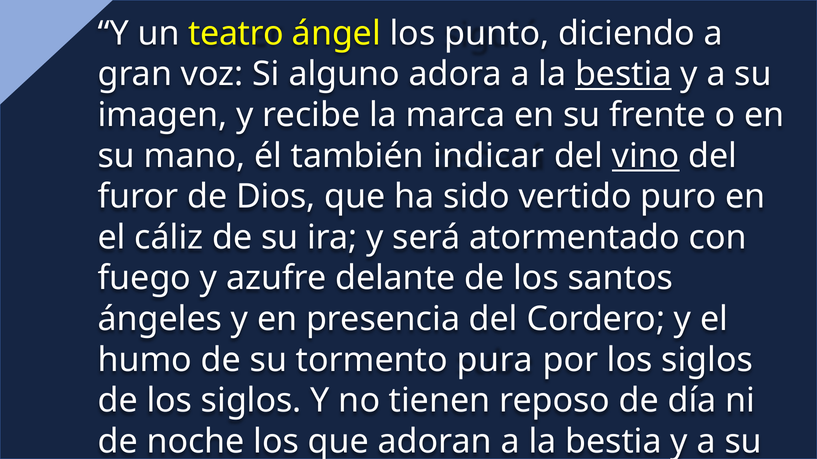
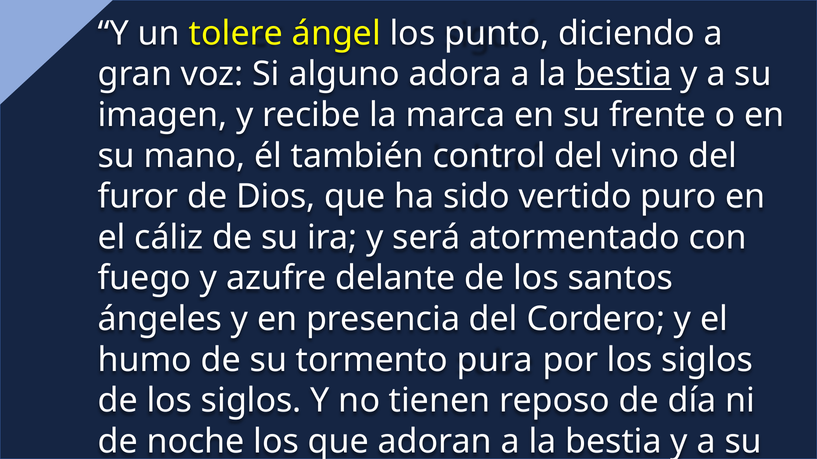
teatro: teatro -> tolere
indicar: indicar -> control
vino underline: present -> none
